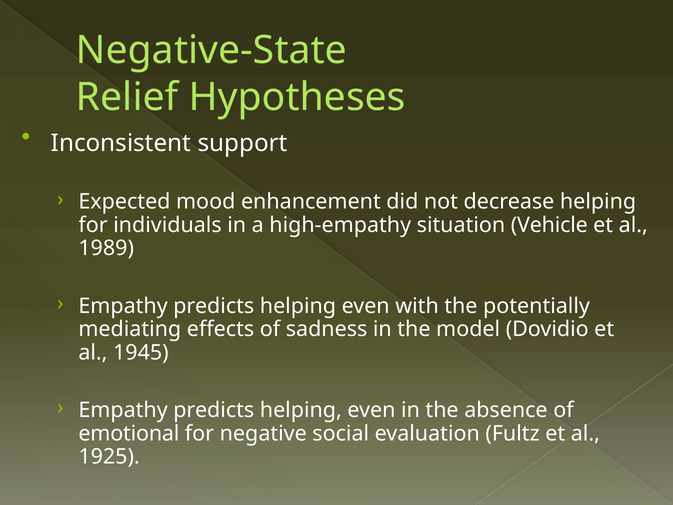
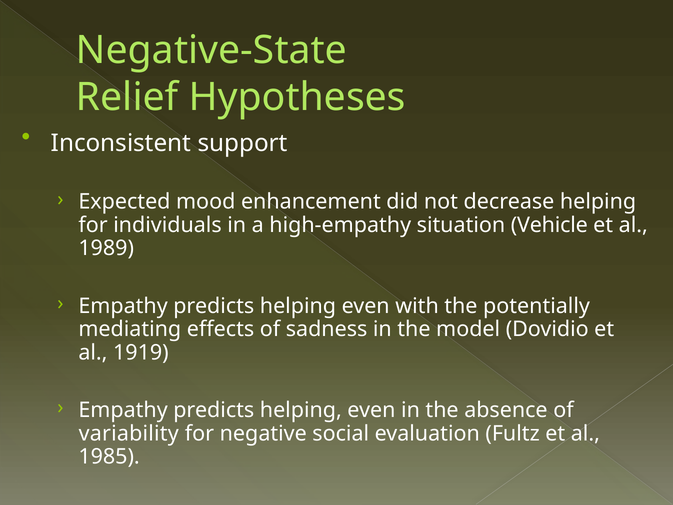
1945: 1945 -> 1919
emotional: emotional -> variability
1925: 1925 -> 1985
